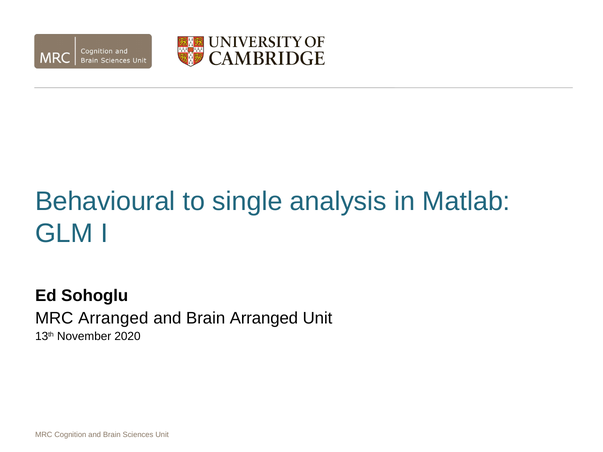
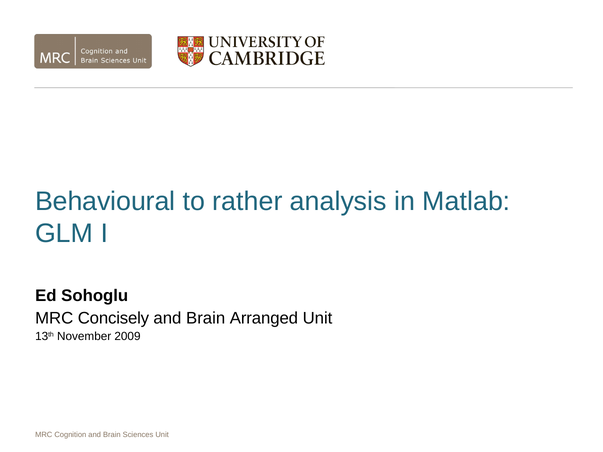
single: single -> rather
MRC Arranged: Arranged -> Concisely
2020: 2020 -> 2009
